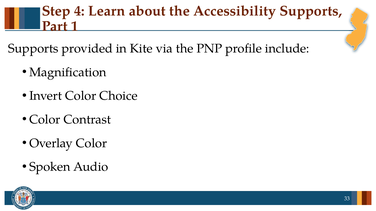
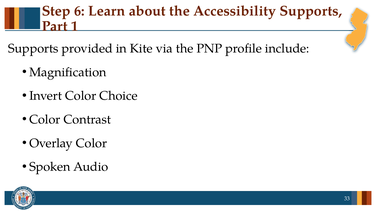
4: 4 -> 6
